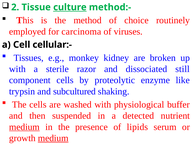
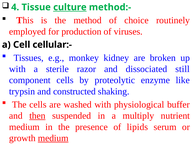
2: 2 -> 4
carcinoma: carcinoma -> production
subcultured: subcultured -> constructed
then underline: none -> present
detected: detected -> multiply
medium at (24, 127) underline: present -> none
